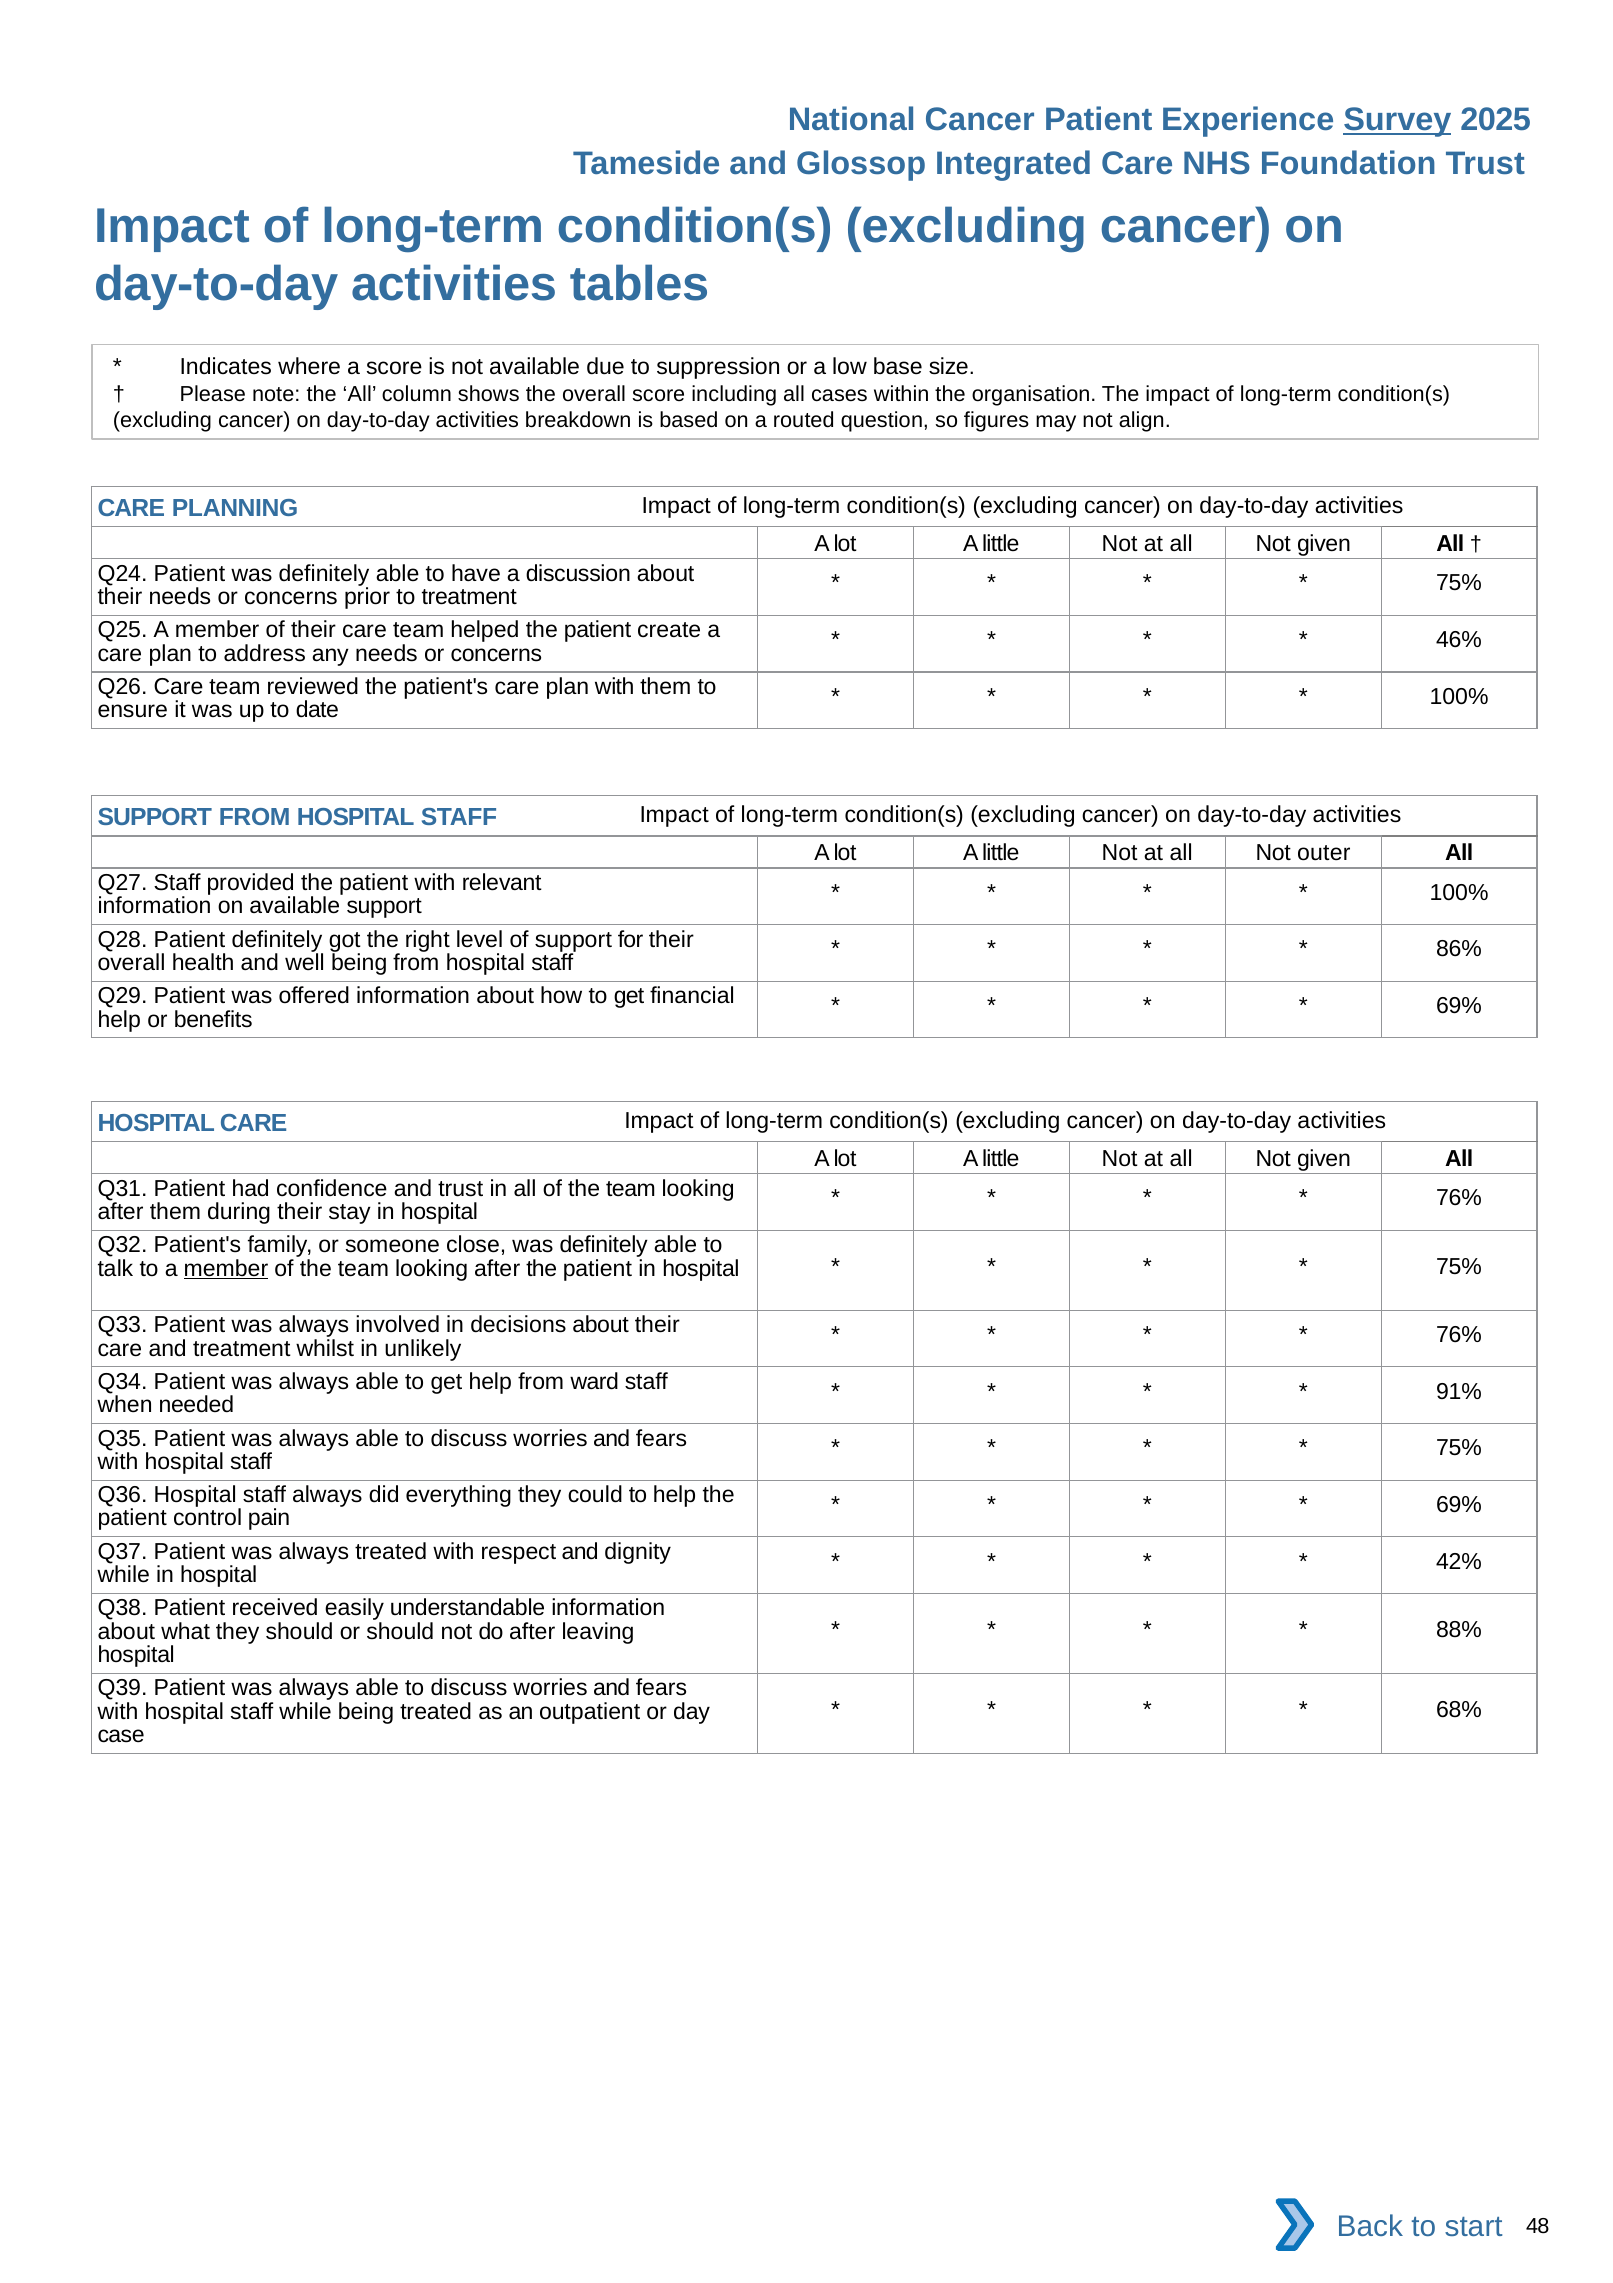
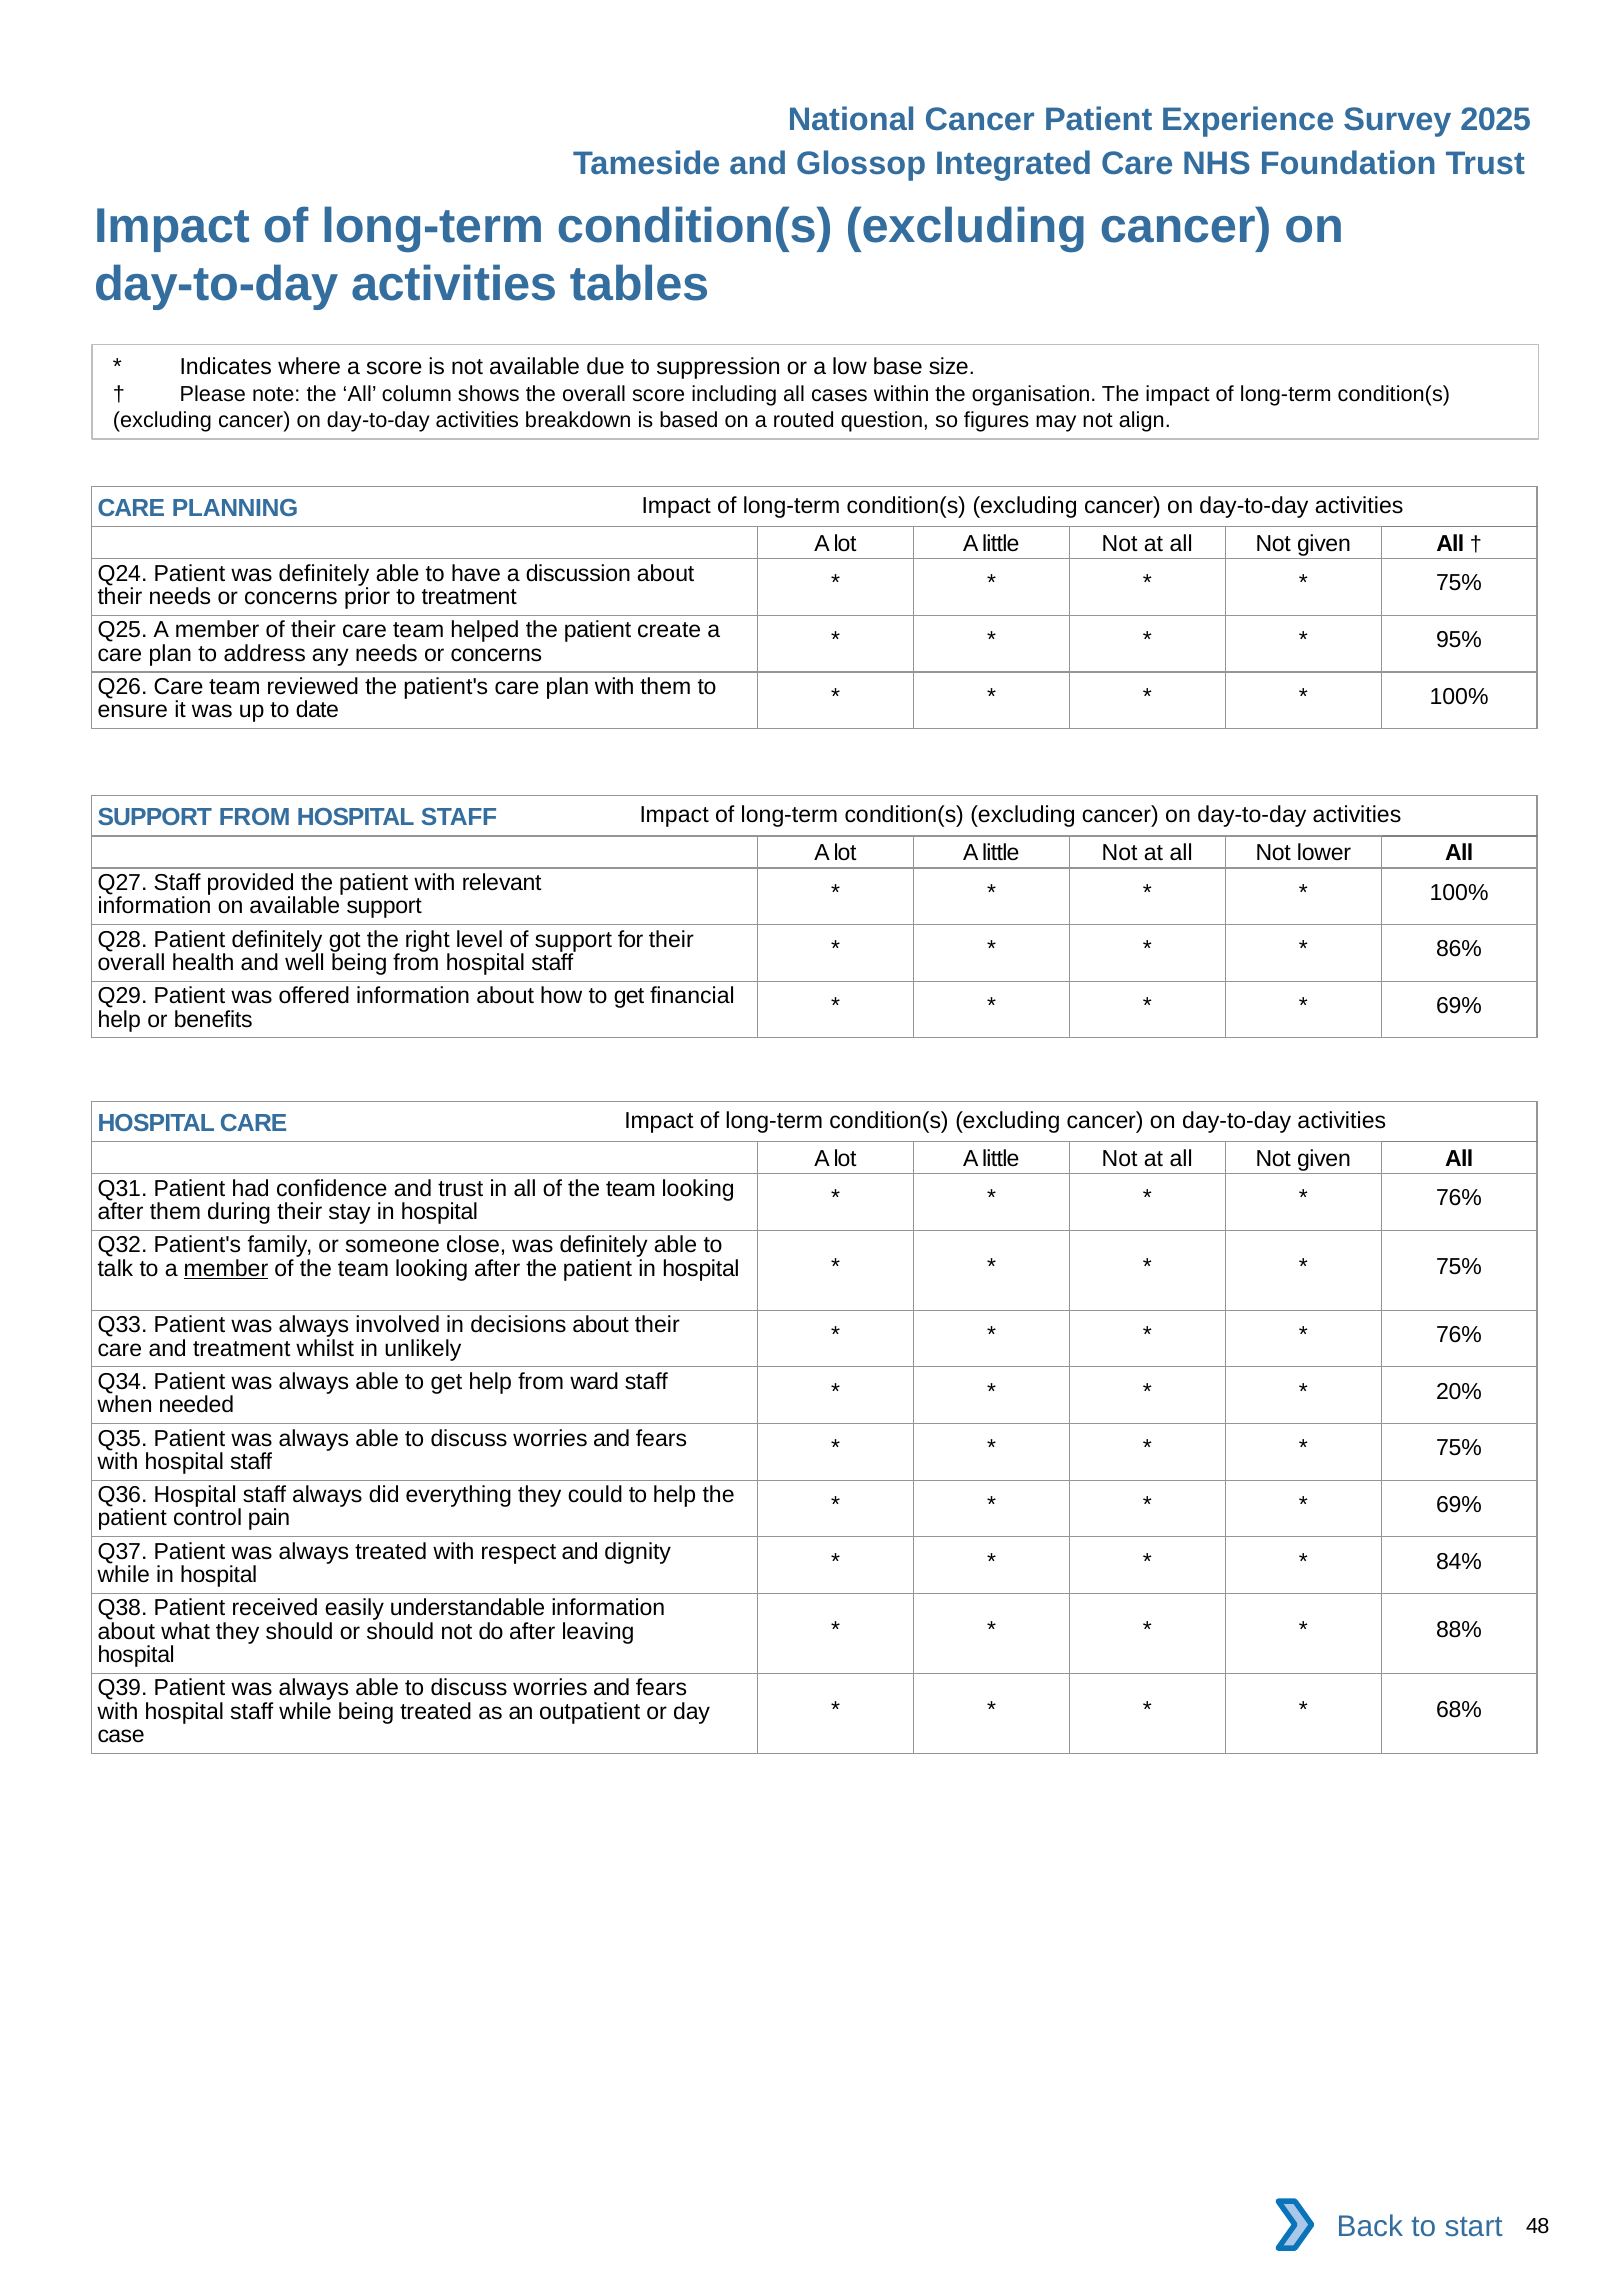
Survey underline: present -> none
46%: 46% -> 95%
outer: outer -> lower
91%: 91% -> 20%
42%: 42% -> 84%
